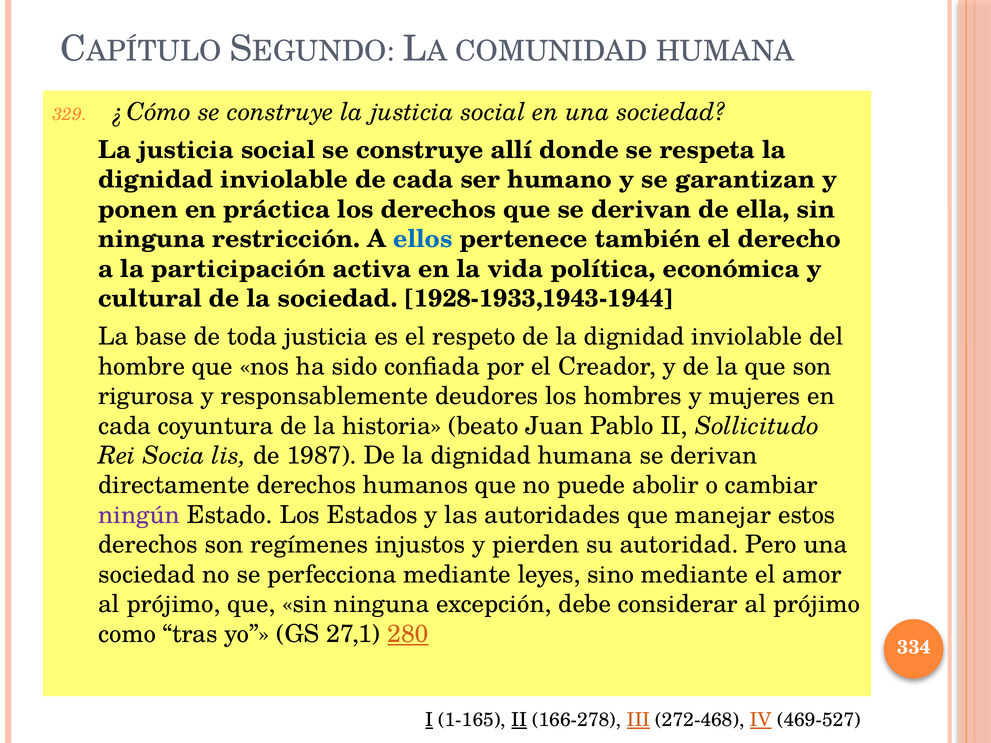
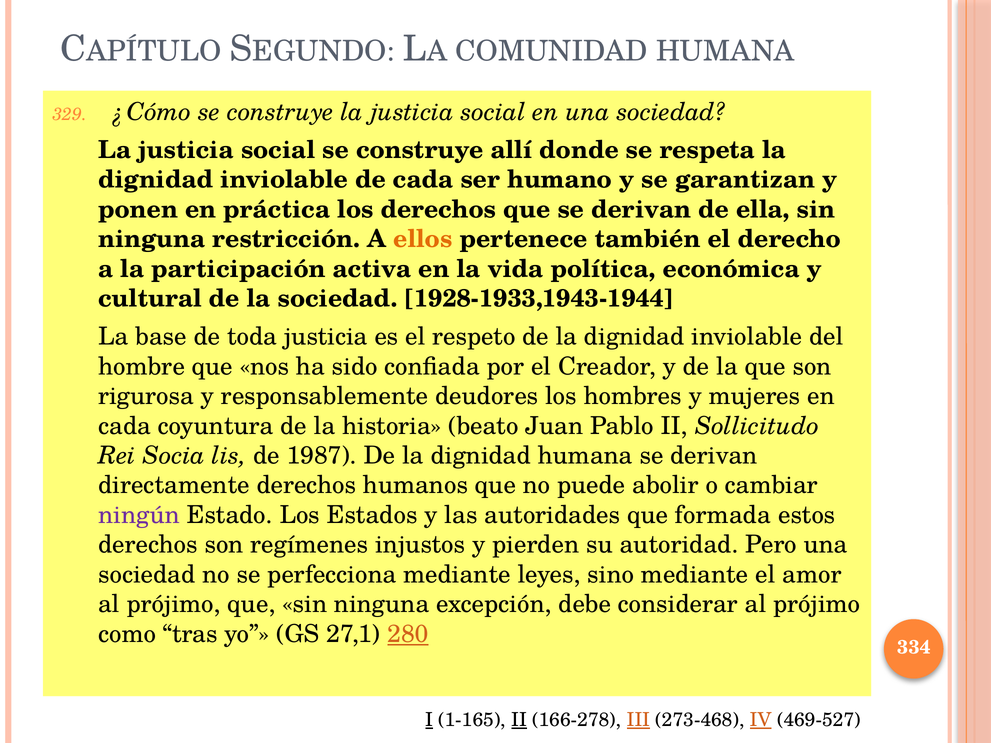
ellos colour: blue -> orange
manejar: manejar -> formada
272-468: 272-468 -> 273-468
